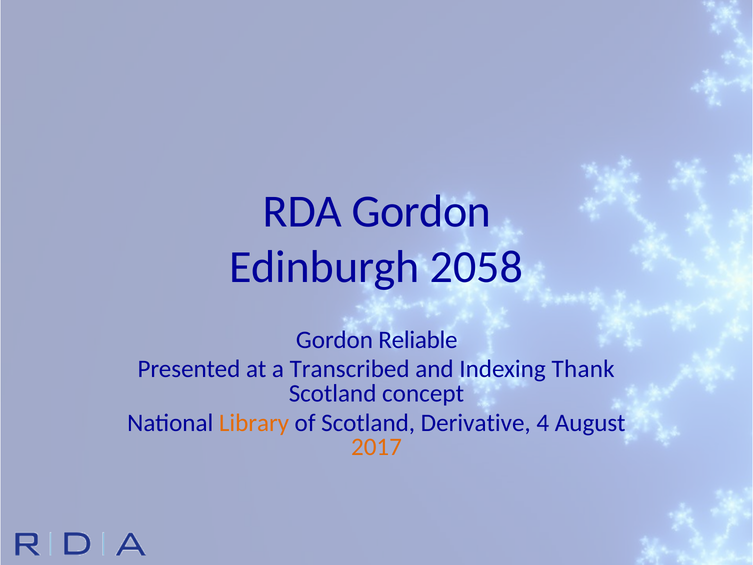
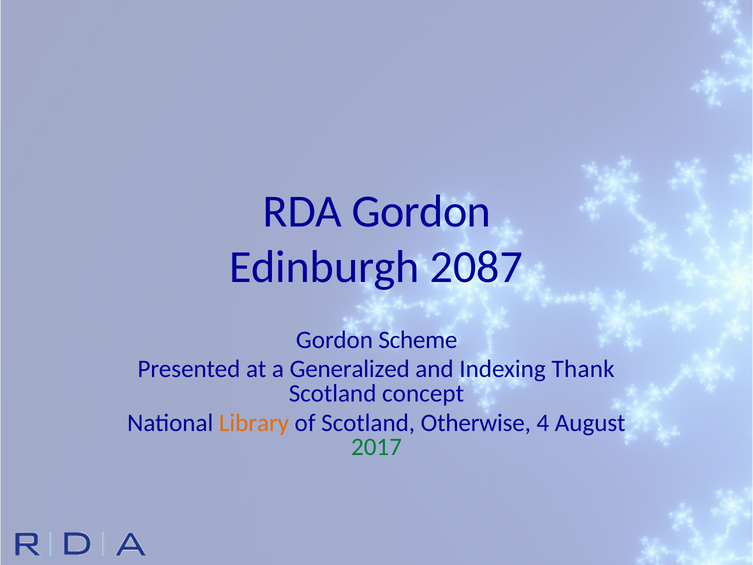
2058: 2058 -> 2087
Reliable: Reliable -> Scheme
Transcribed: Transcribed -> Generalized
Derivative: Derivative -> Otherwise
2017 colour: orange -> green
